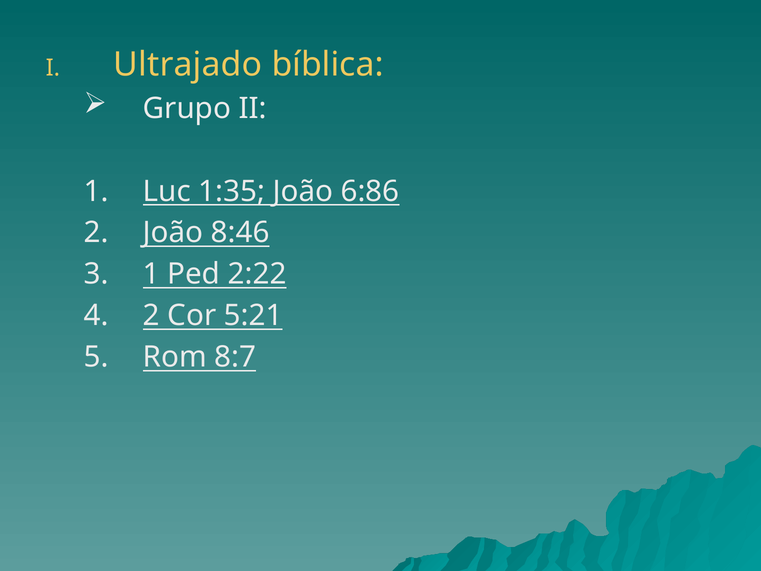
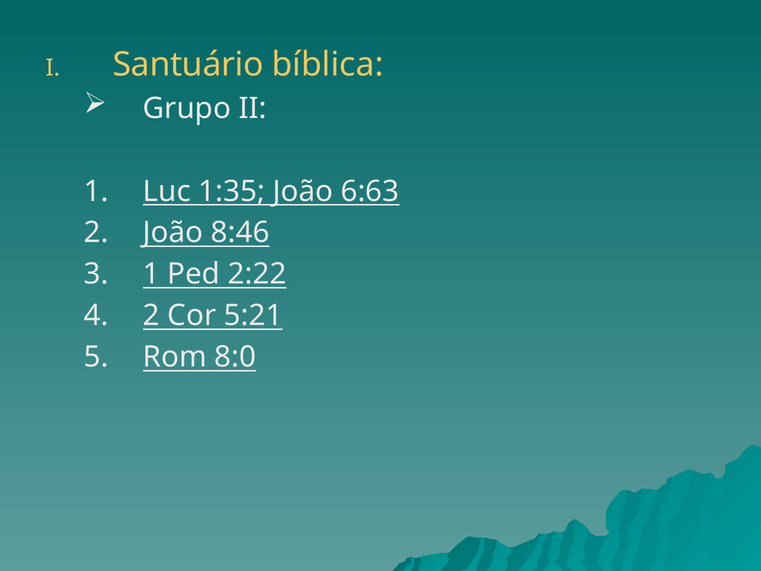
Ultrajado: Ultrajado -> Santuário
6:86: 6:86 -> 6:63
8:7: 8:7 -> 8:0
